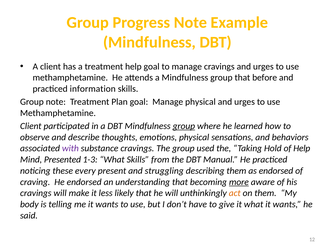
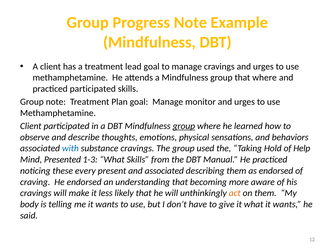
treatment help: help -> lead
that before: before -> where
practiced information: information -> participated
Manage physical: physical -> monitor
with colour: purple -> blue
and struggling: struggling -> associated
more underline: present -> none
